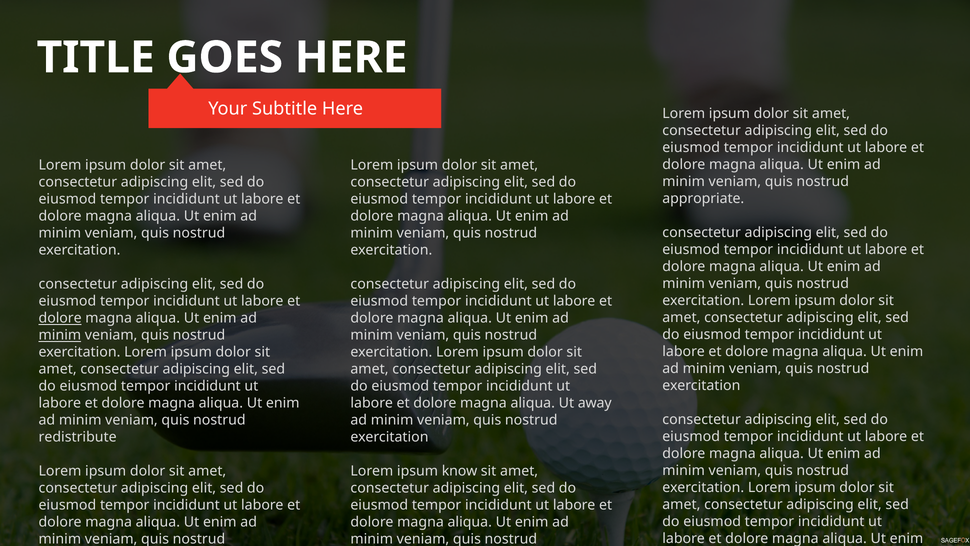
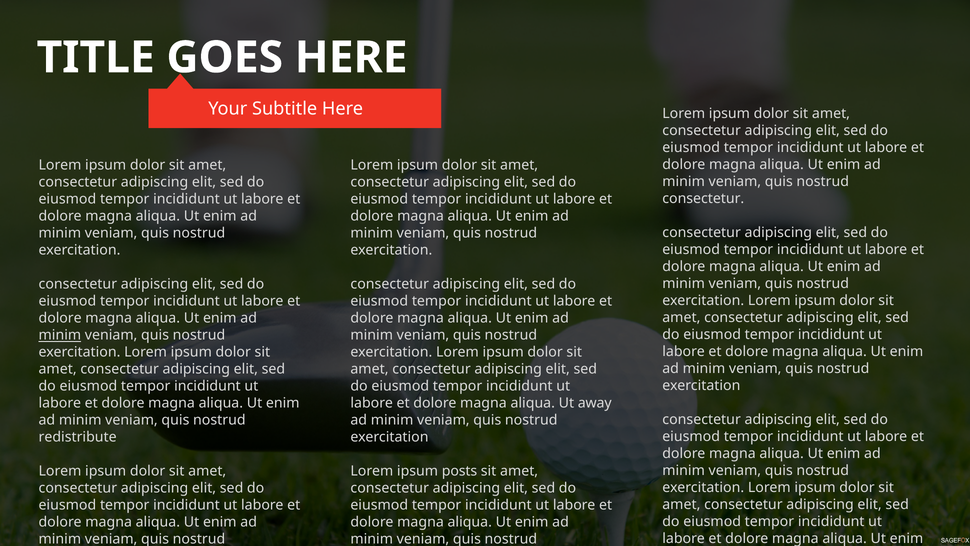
appropriate at (703, 199): appropriate -> consectetur
dolore at (60, 318) underline: present -> none
know: know -> posts
